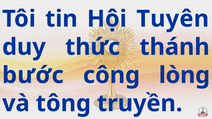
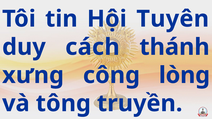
thức: thức -> cách
bước: bước -> xưng
